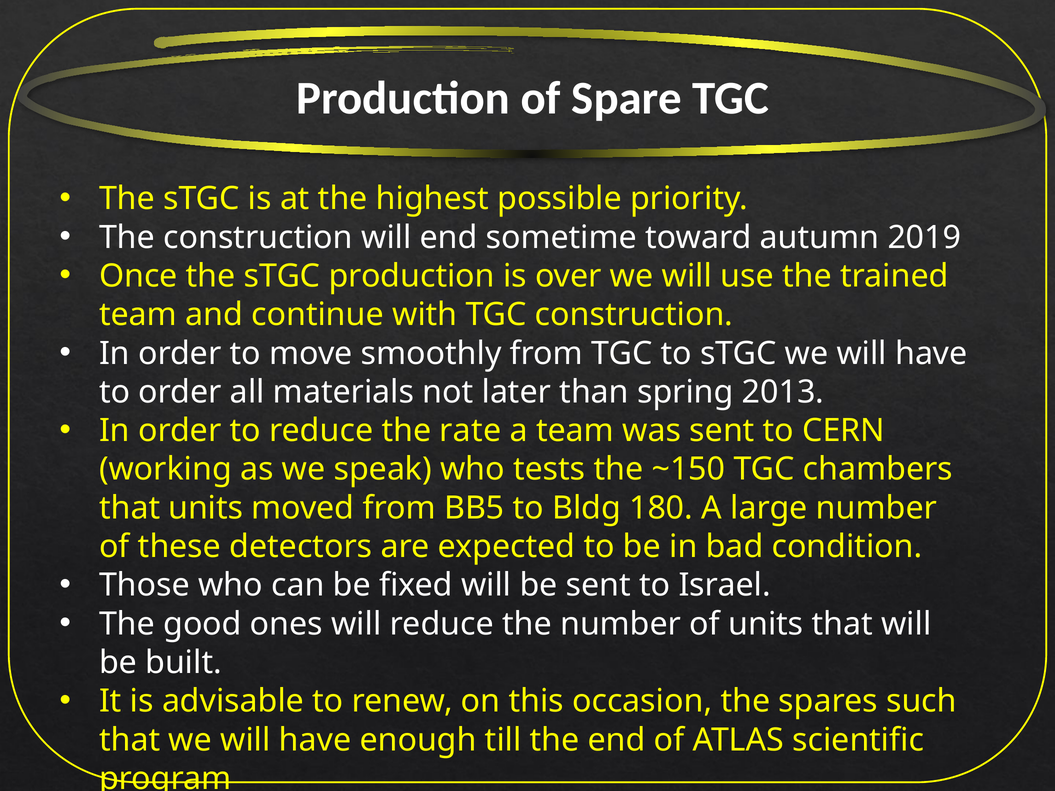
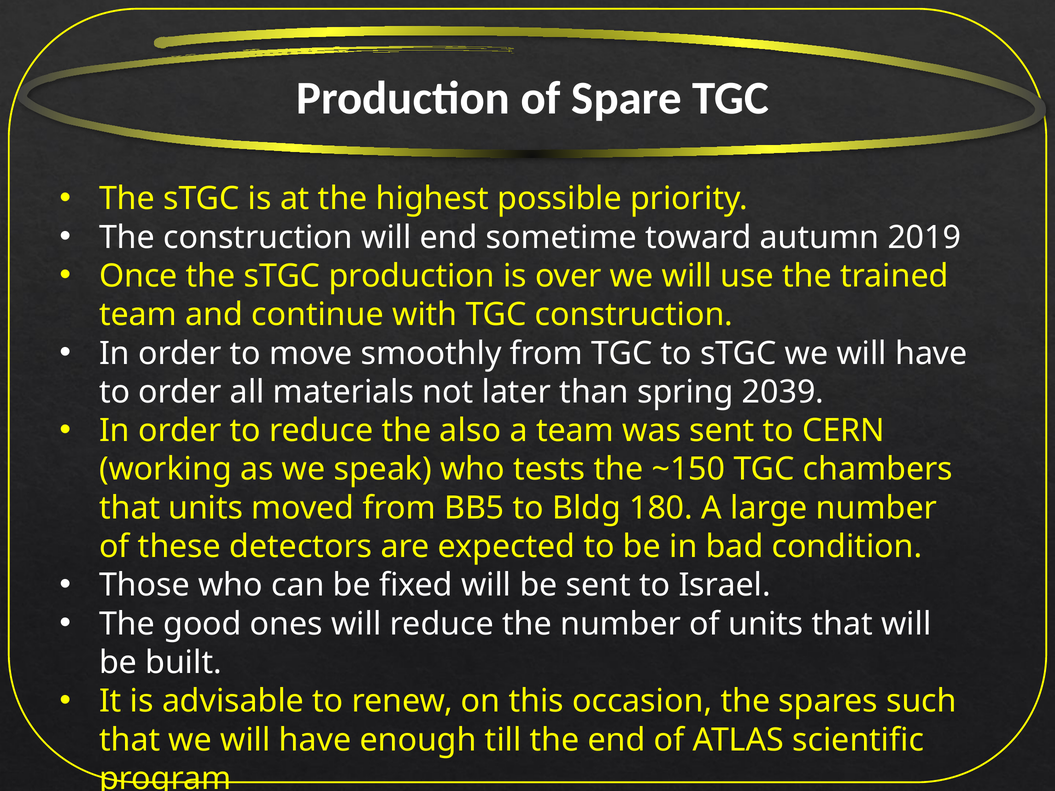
2013: 2013 -> 2039
rate: rate -> also
